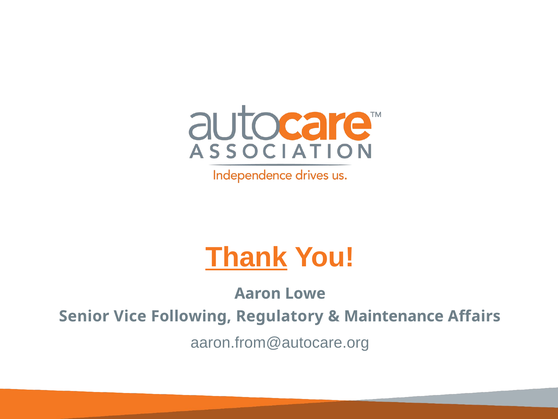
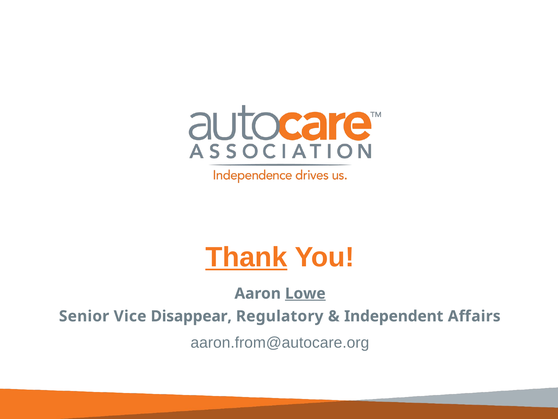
Lowe underline: none -> present
Following: Following -> Disappear
Maintenance: Maintenance -> Independent
